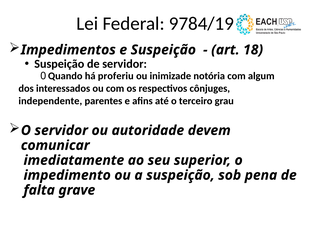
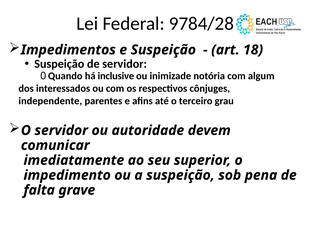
9784/19: 9784/19 -> 9784/28
proferiu: proferiu -> inclusive
